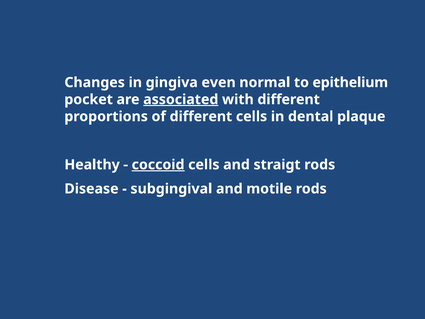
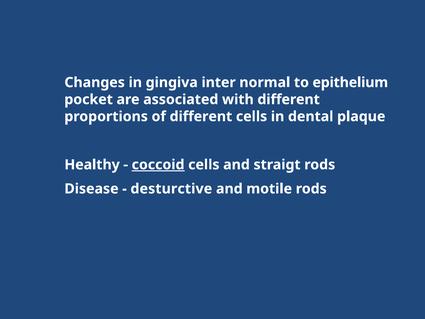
even: even -> inter
associated underline: present -> none
subgingival: subgingival -> desturctive
